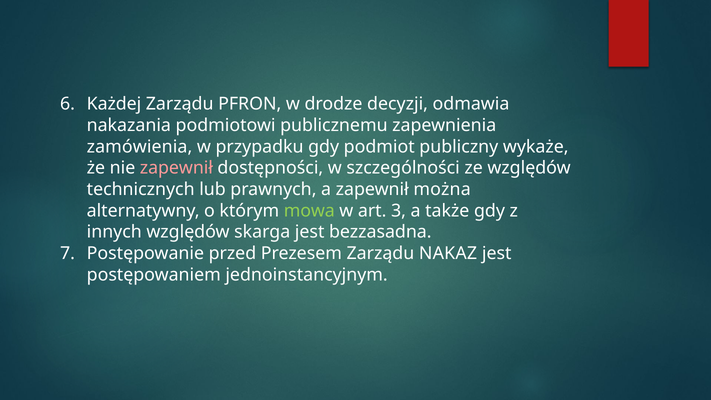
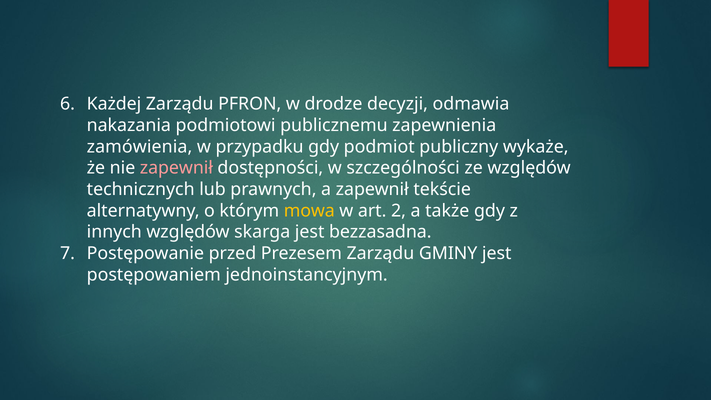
można: można -> tekście
mowa colour: light green -> yellow
3: 3 -> 2
NAKAZ: NAKAZ -> GMINY
